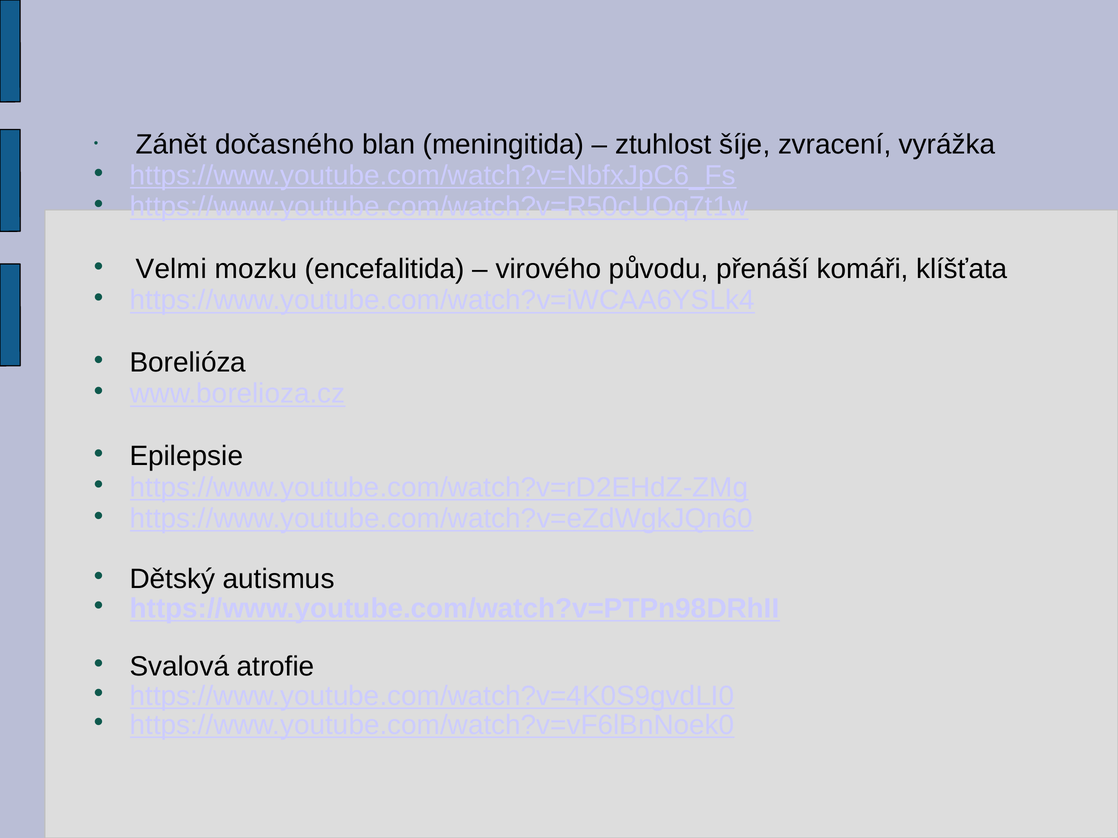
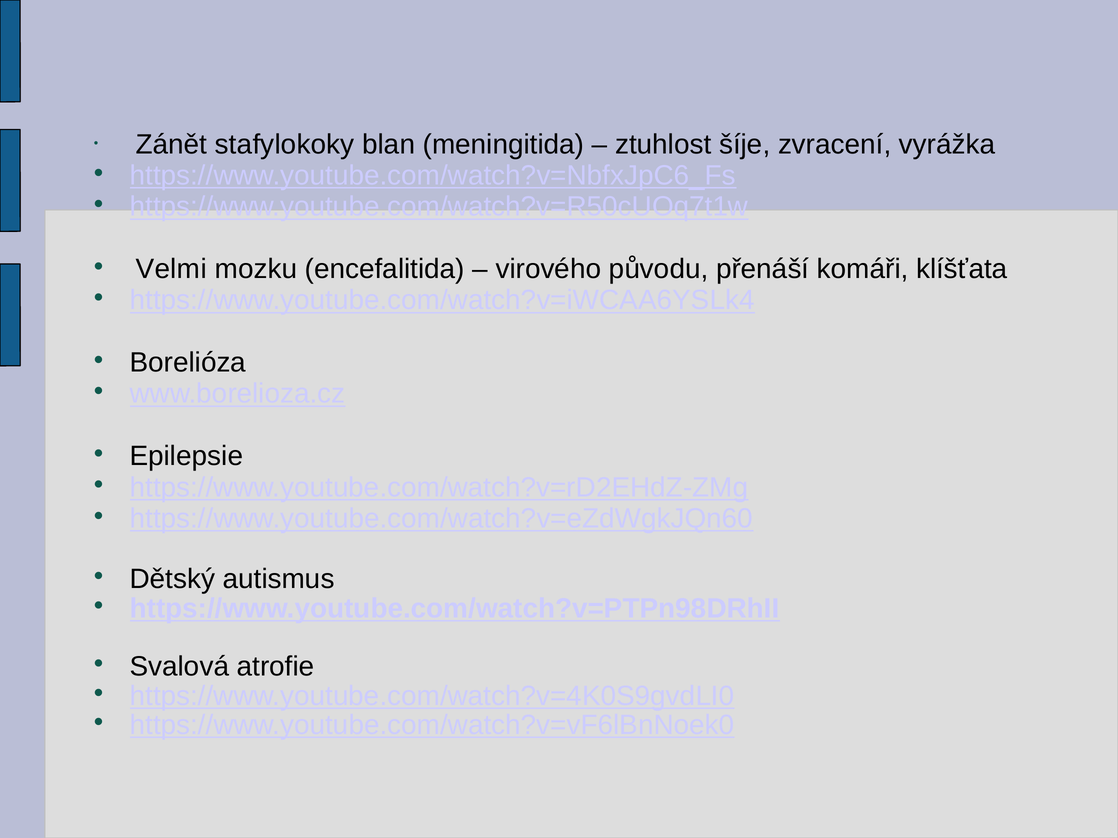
dočasného: dočasného -> stafylokoky
